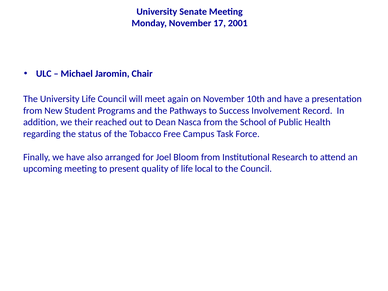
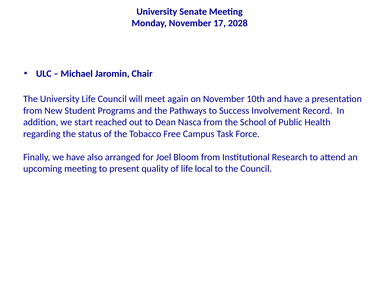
2001: 2001 -> 2028
their: their -> start
